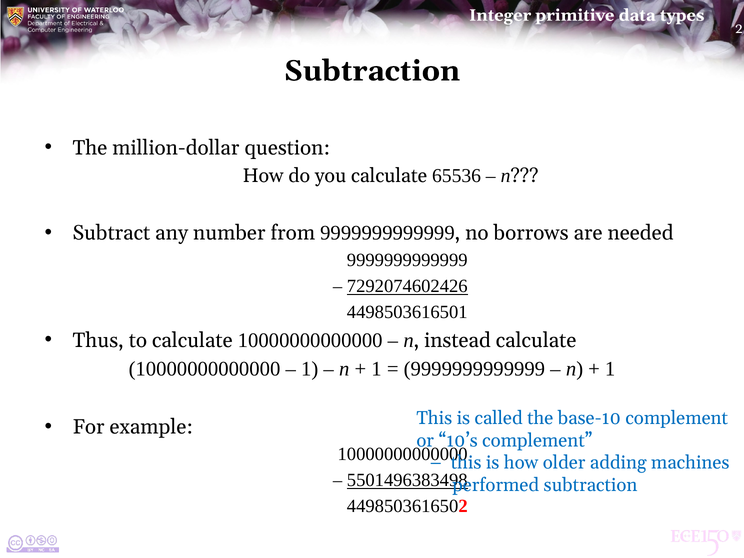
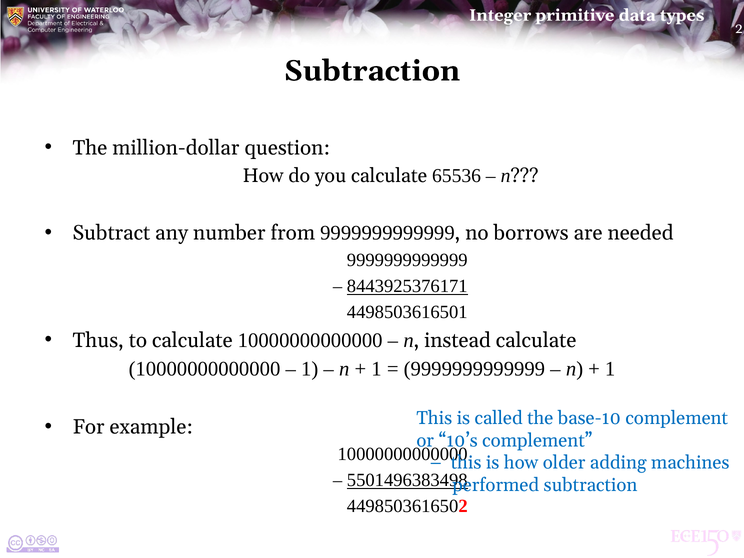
7292074602426: 7292074602426 -> 8443925376171
